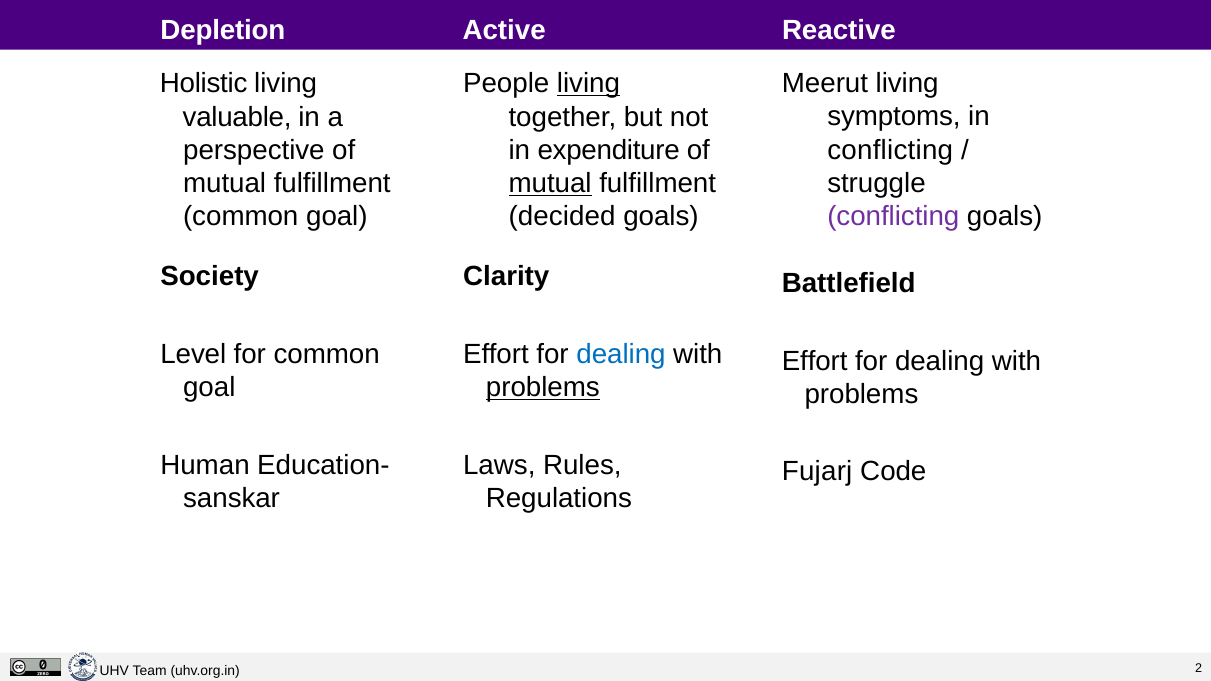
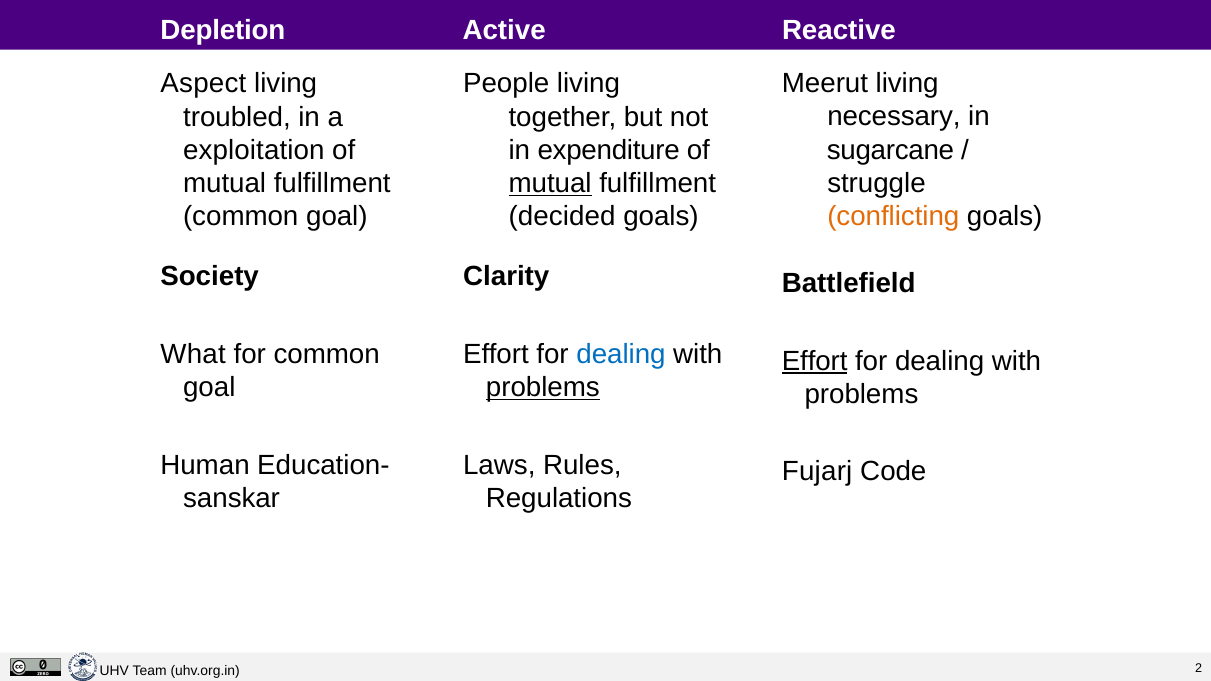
Holistic: Holistic -> Aspect
living at (588, 84) underline: present -> none
symptoms: symptoms -> necessary
valuable: valuable -> troubled
conflicting at (890, 150): conflicting -> sugarcane
perspective: perspective -> exploitation
conflicting at (893, 217) colour: purple -> orange
Level: Level -> What
Effort at (815, 361) underline: none -> present
